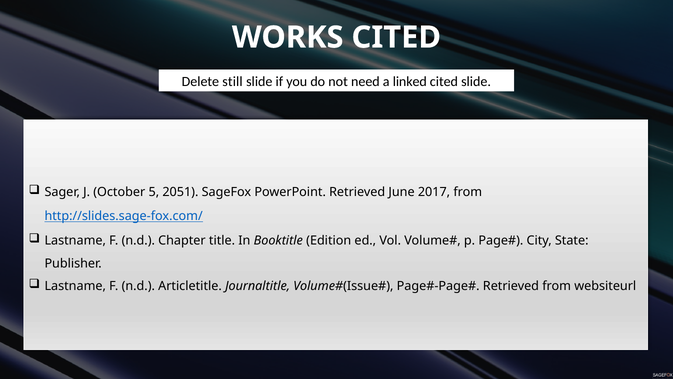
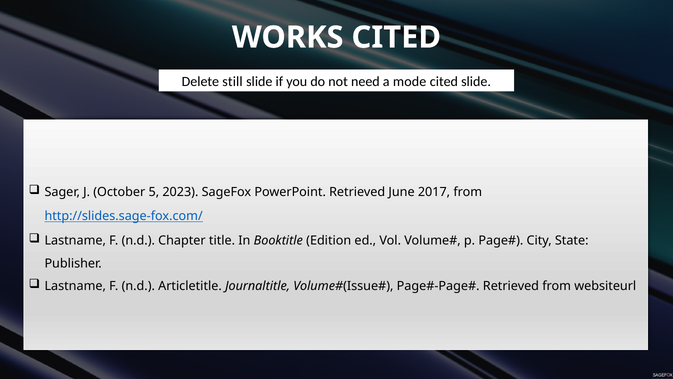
linked: linked -> mode
2051: 2051 -> 2023
